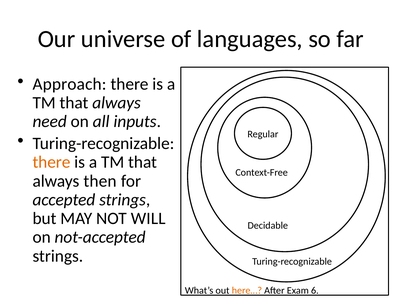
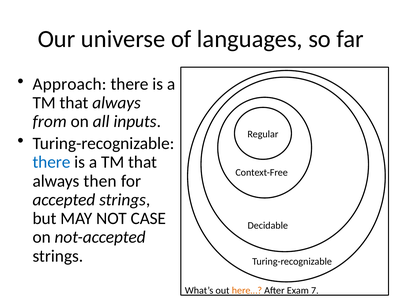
need: need -> from
there at (51, 162) colour: orange -> blue
WILL: WILL -> CASE
6: 6 -> 7
